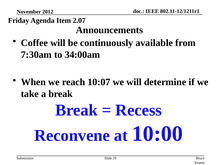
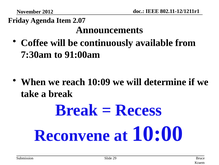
34:00am: 34:00am -> 91:00am
10:07: 10:07 -> 10:09
